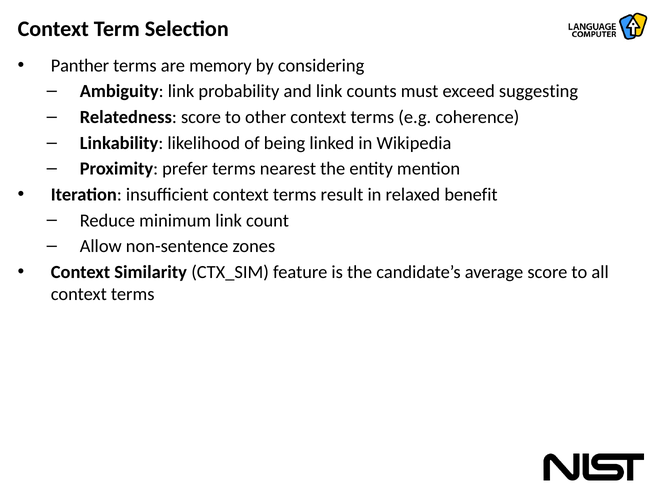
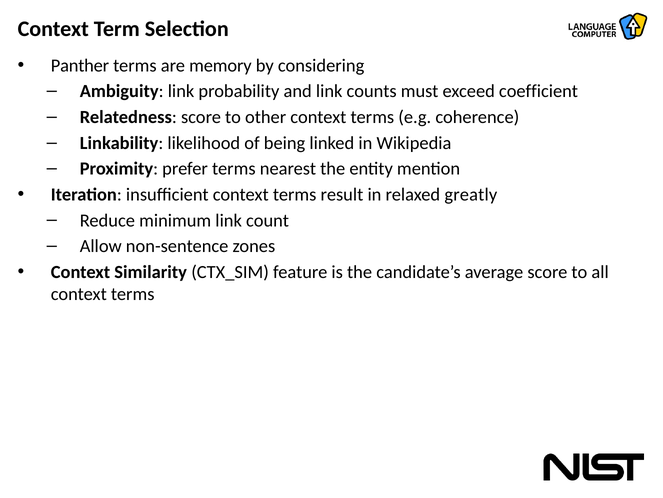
suggesting: suggesting -> coefficient
benefit: benefit -> greatly
